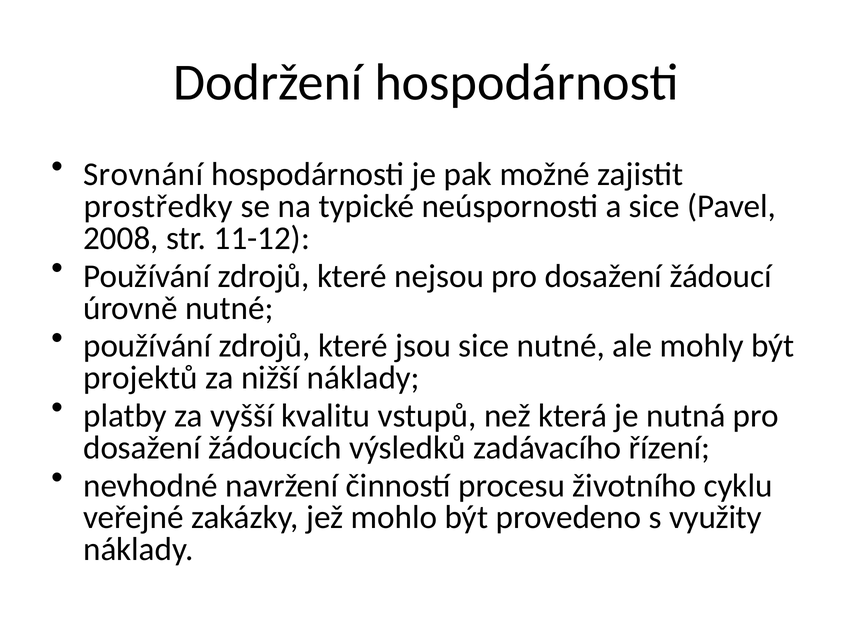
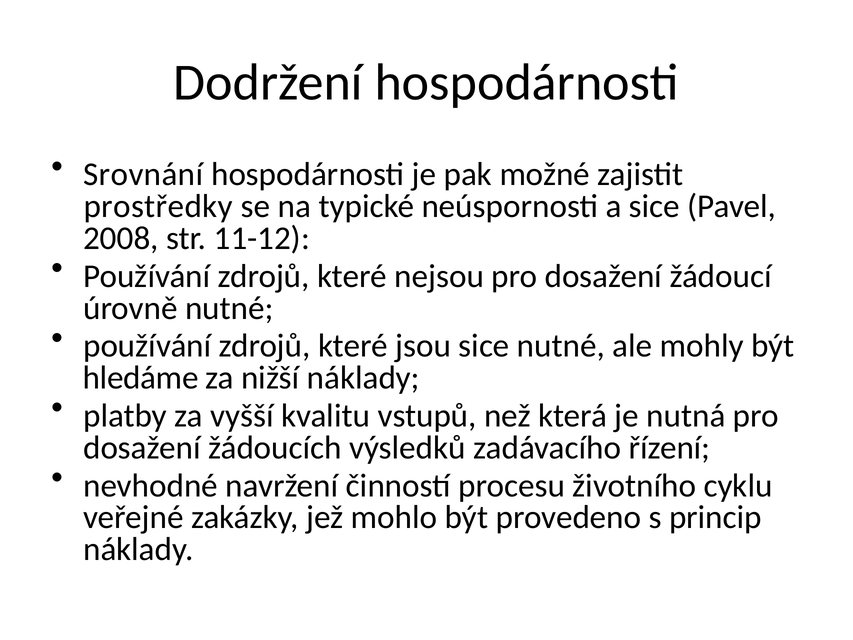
projektů: projektů -> hledáme
využity: využity -> princip
